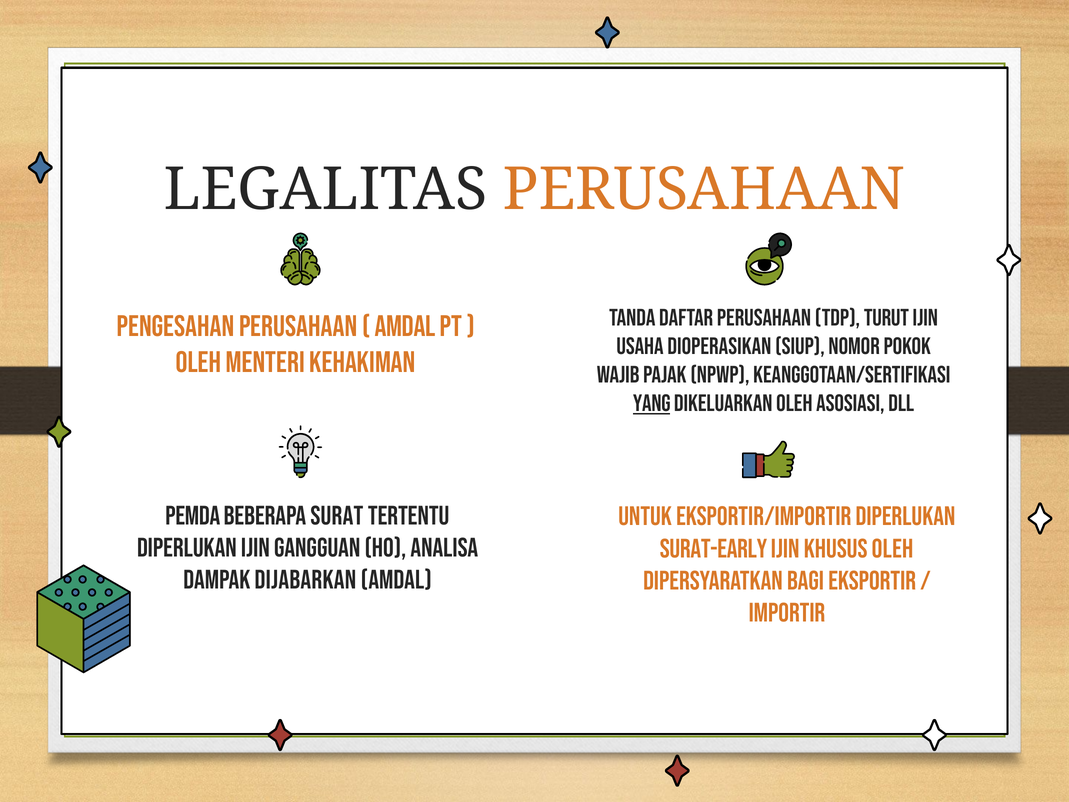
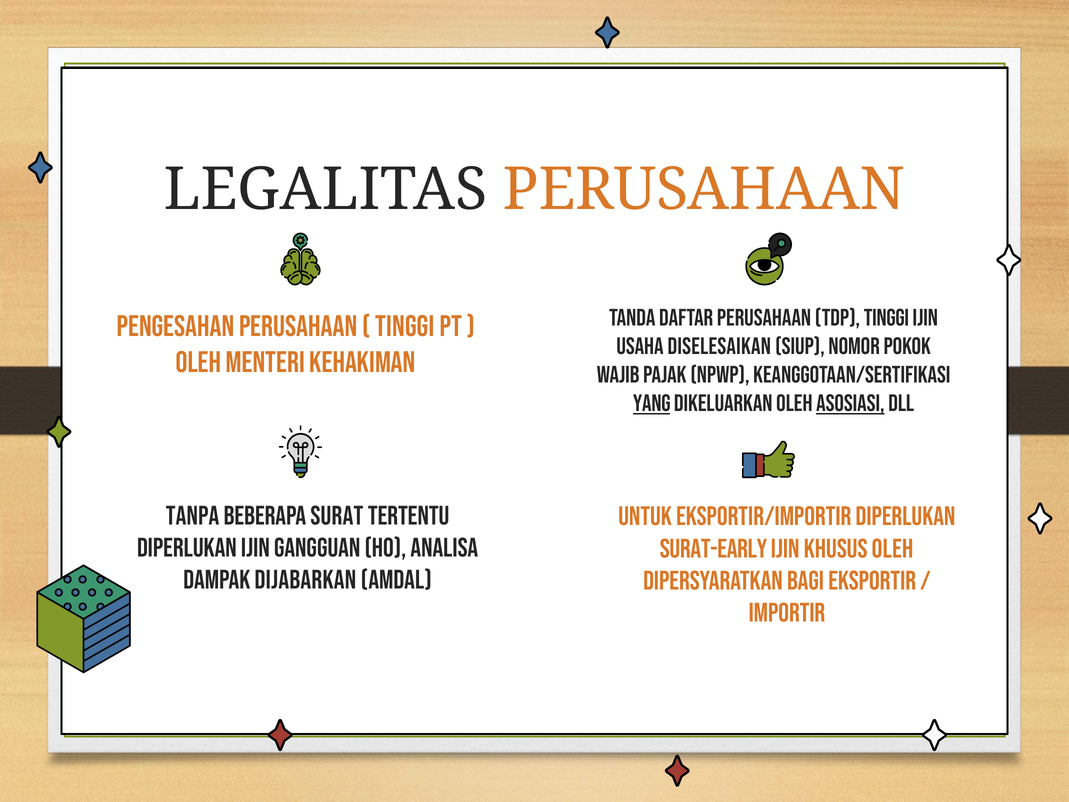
TDP Turut: Turut -> Tinggi
amdal at (405, 327): amdal -> tinggi
Dioperasikan: Dioperasikan -> Diselesaikan
Asosiasi underline: none -> present
Pemda: Pemda -> Tanpa
